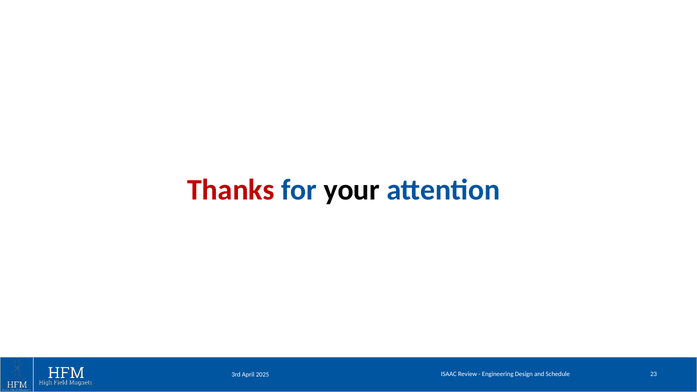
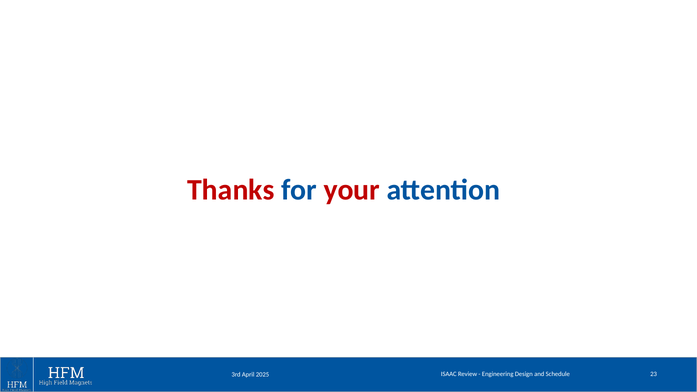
your colour: black -> red
